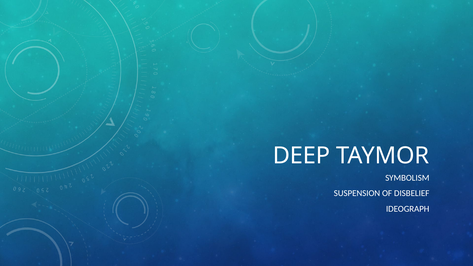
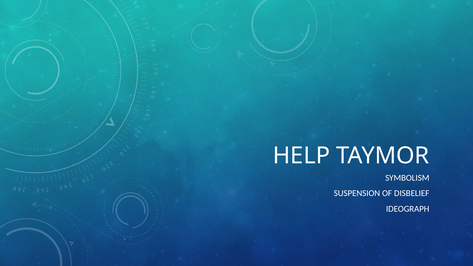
DEEP: DEEP -> HELP
